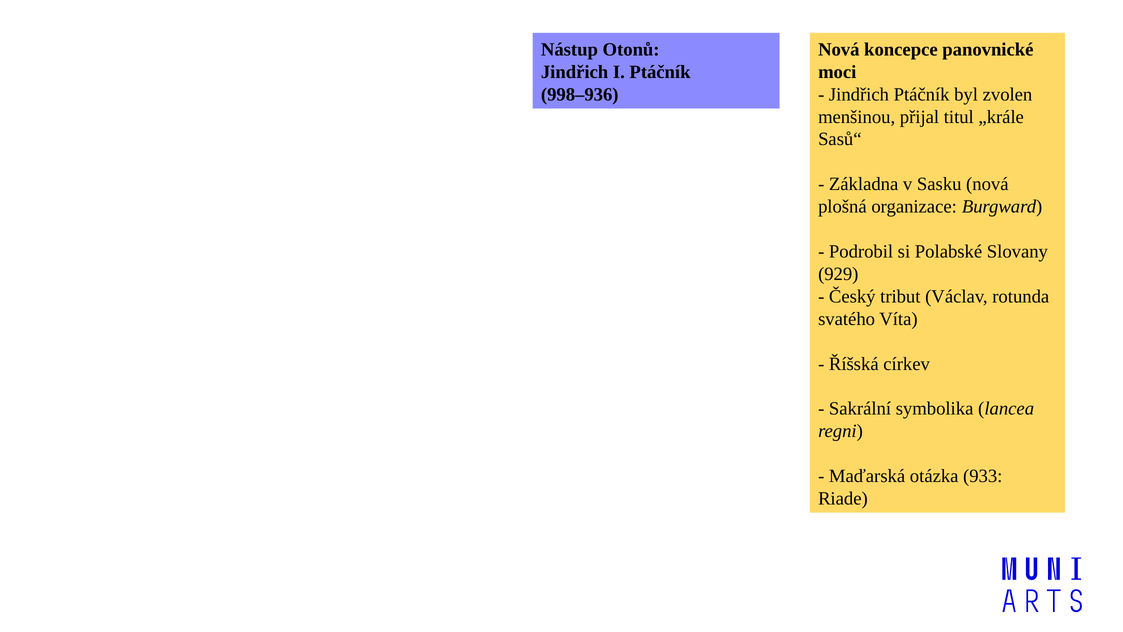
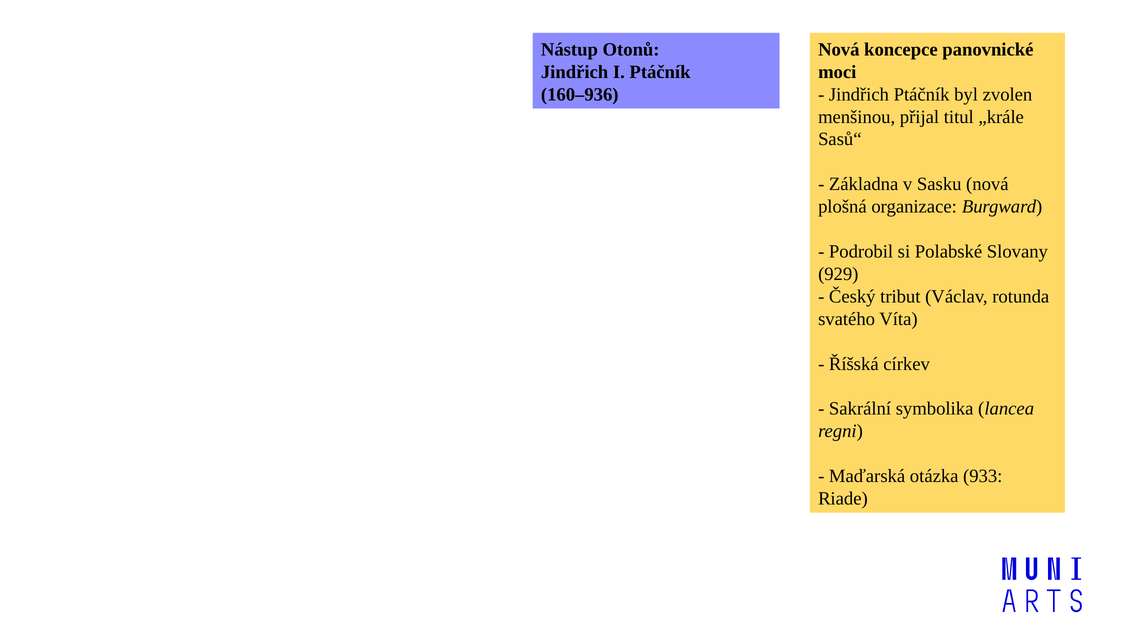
998–936: 998–936 -> 160–936
